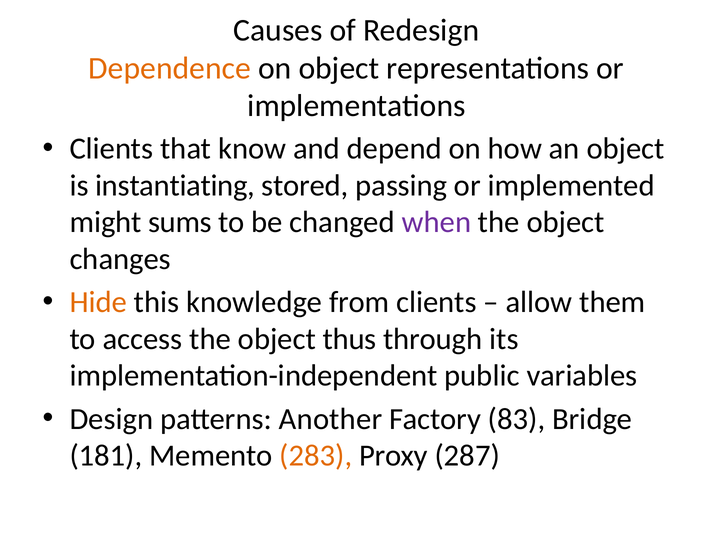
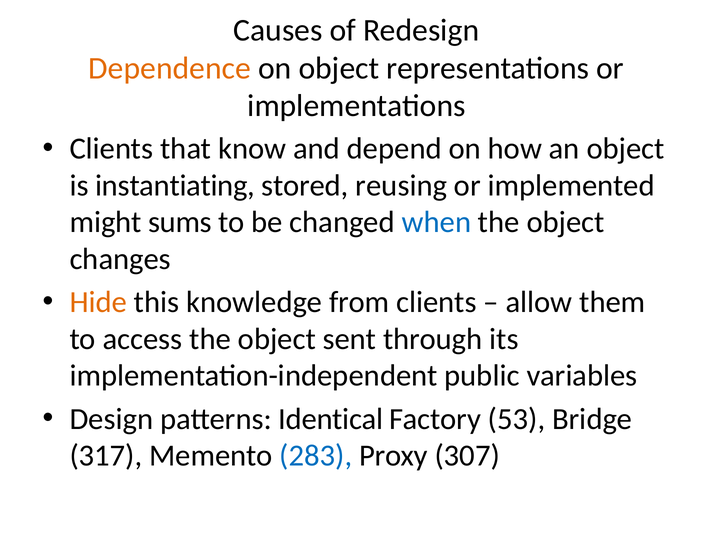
passing: passing -> reusing
when colour: purple -> blue
thus: thus -> sent
Another: Another -> Identical
83: 83 -> 53
181: 181 -> 317
283 colour: orange -> blue
287: 287 -> 307
